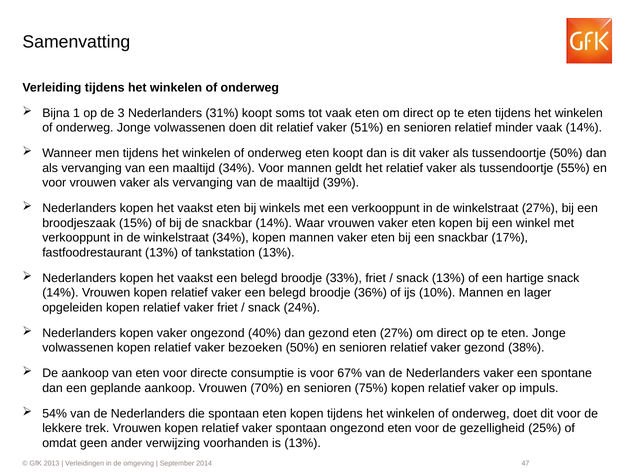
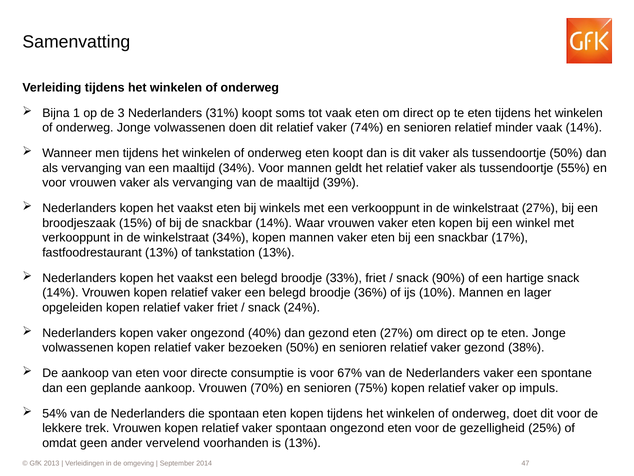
51%: 51% -> 74%
snack 13%: 13% -> 90%
verwijzing: verwijzing -> vervelend
